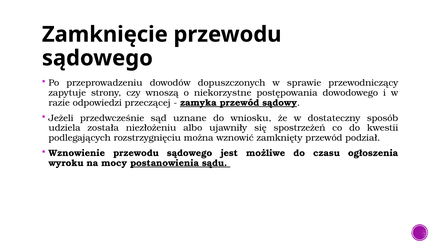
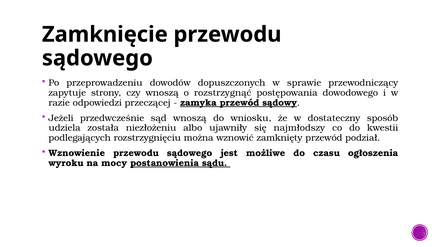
niekorzystne: niekorzystne -> rozstrzygnąć
sąd uznane: uznane -> wnoszą
spostrzeżeń: spostrzeżeń -> najmłodszy
